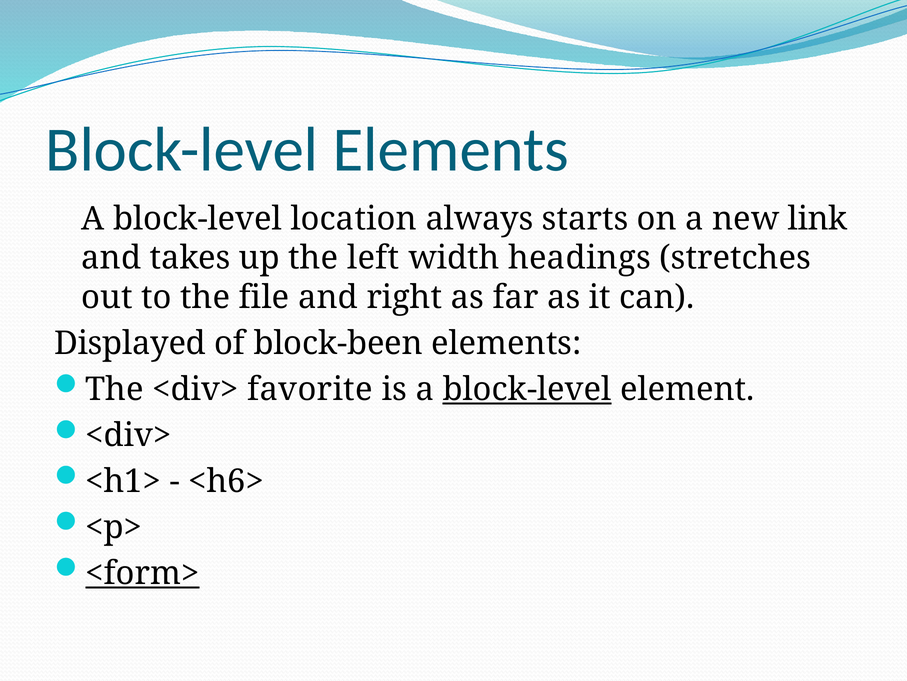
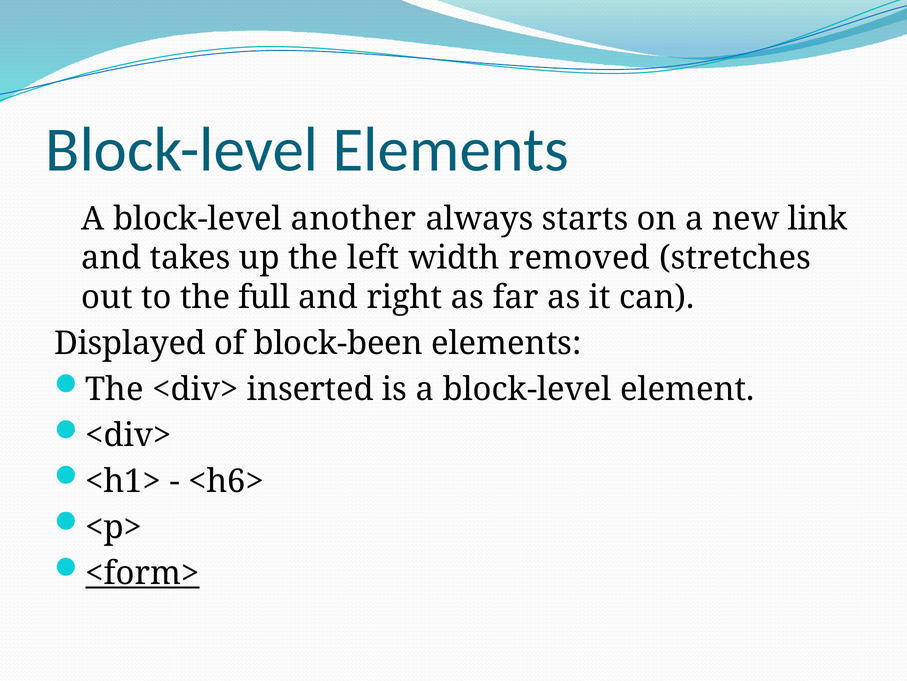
location: location -> another
headings: headings -> removed
file: file -> full
favorite: favorite -> inserted
block-level at (527, 389) underline: present -> none
